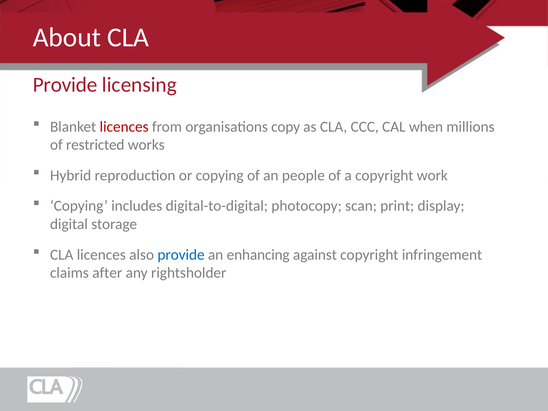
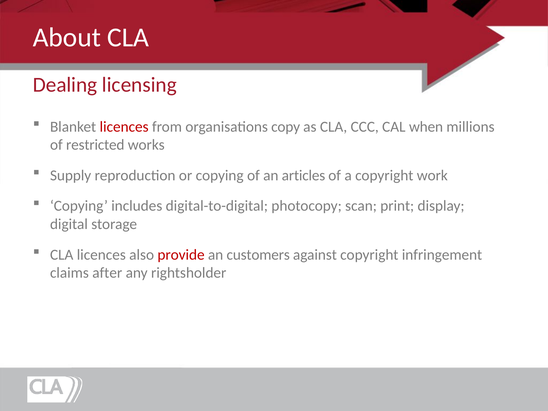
Provide at (65, 85): Provide -> Dealing
Hybrid: Hybrid -> Supply
people: people -> articles
provide at (181, 255) colour: blue -> red
enhancing: enhancing -> customers
